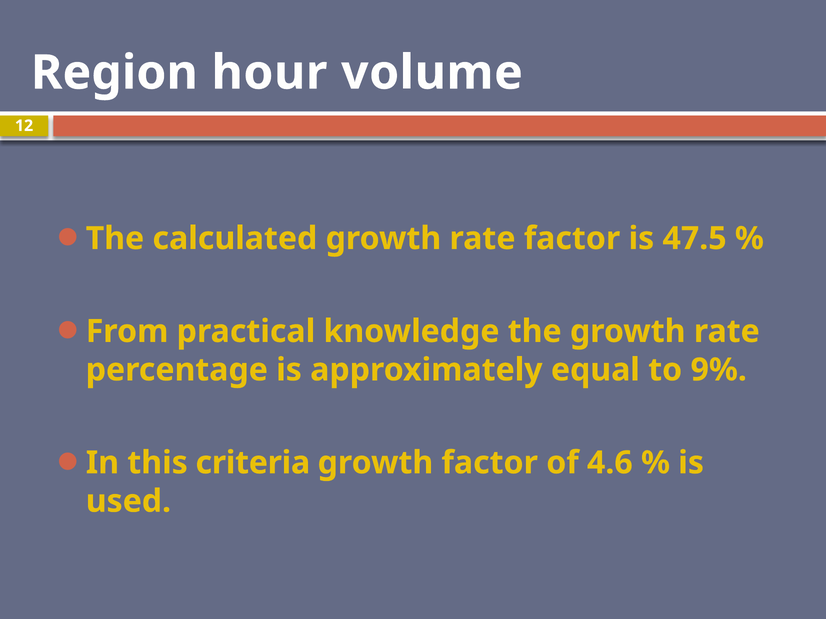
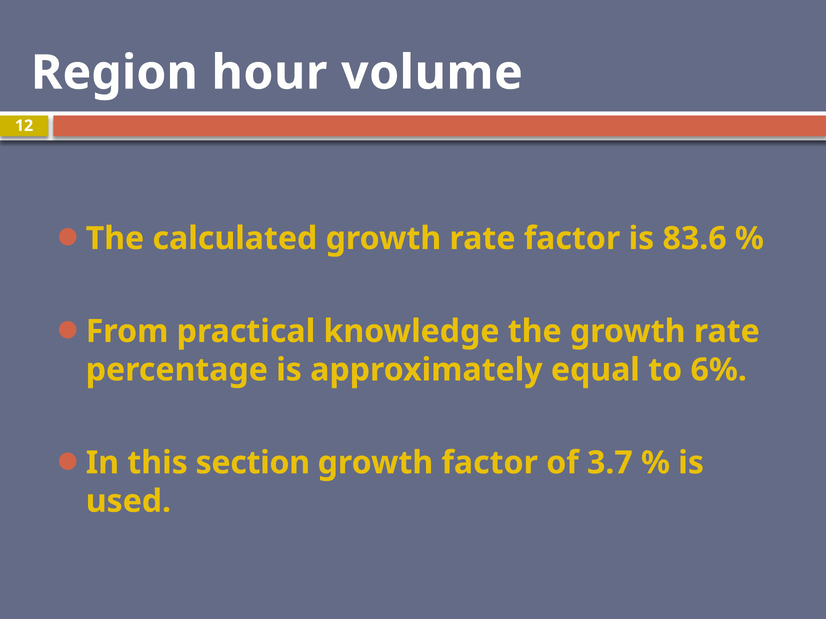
47.5: 47.5 -> 83.6
9%: 9% -> 6%
criteria: criteria -> section
4.6: 4.6 -> 3.7
